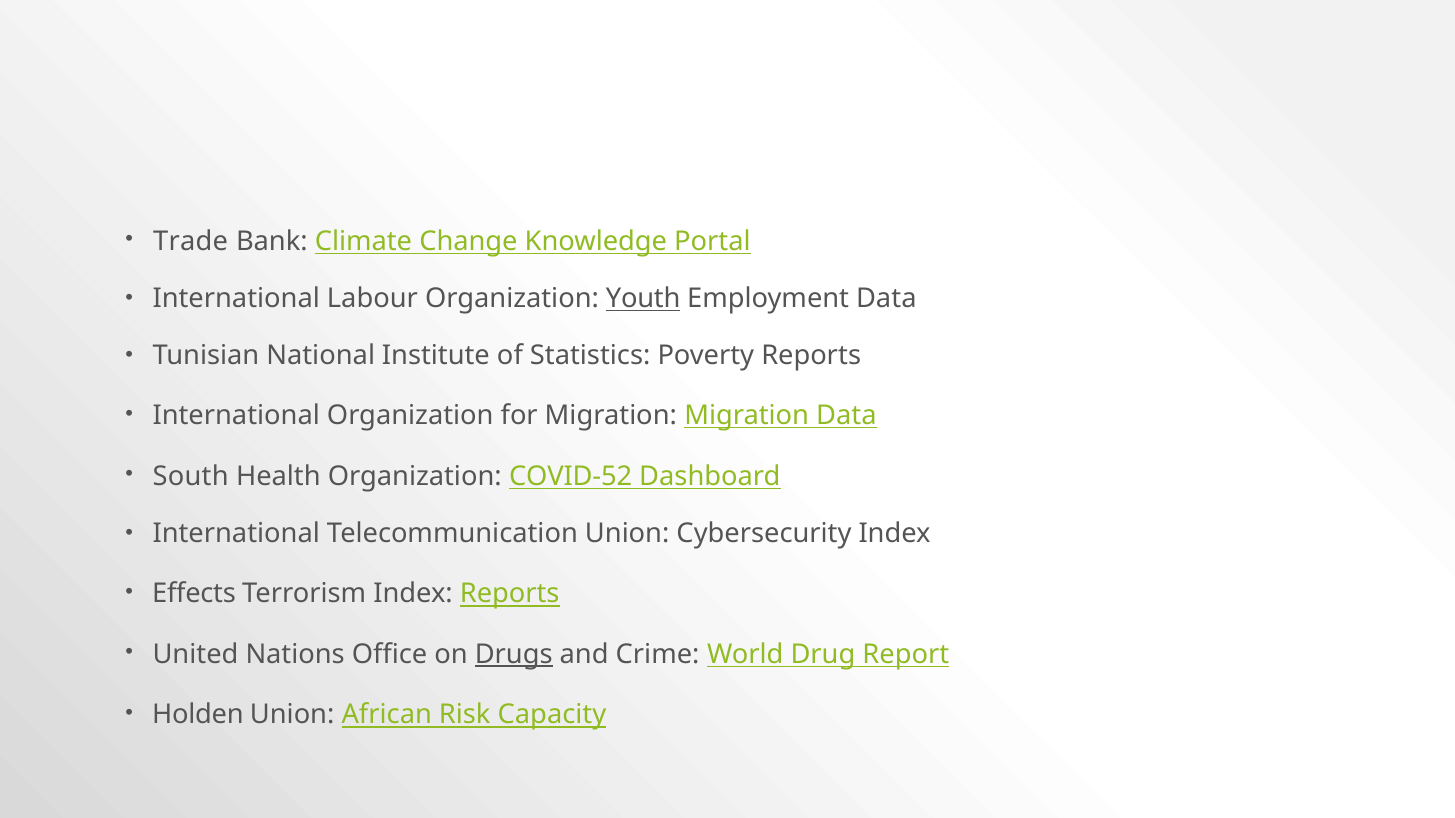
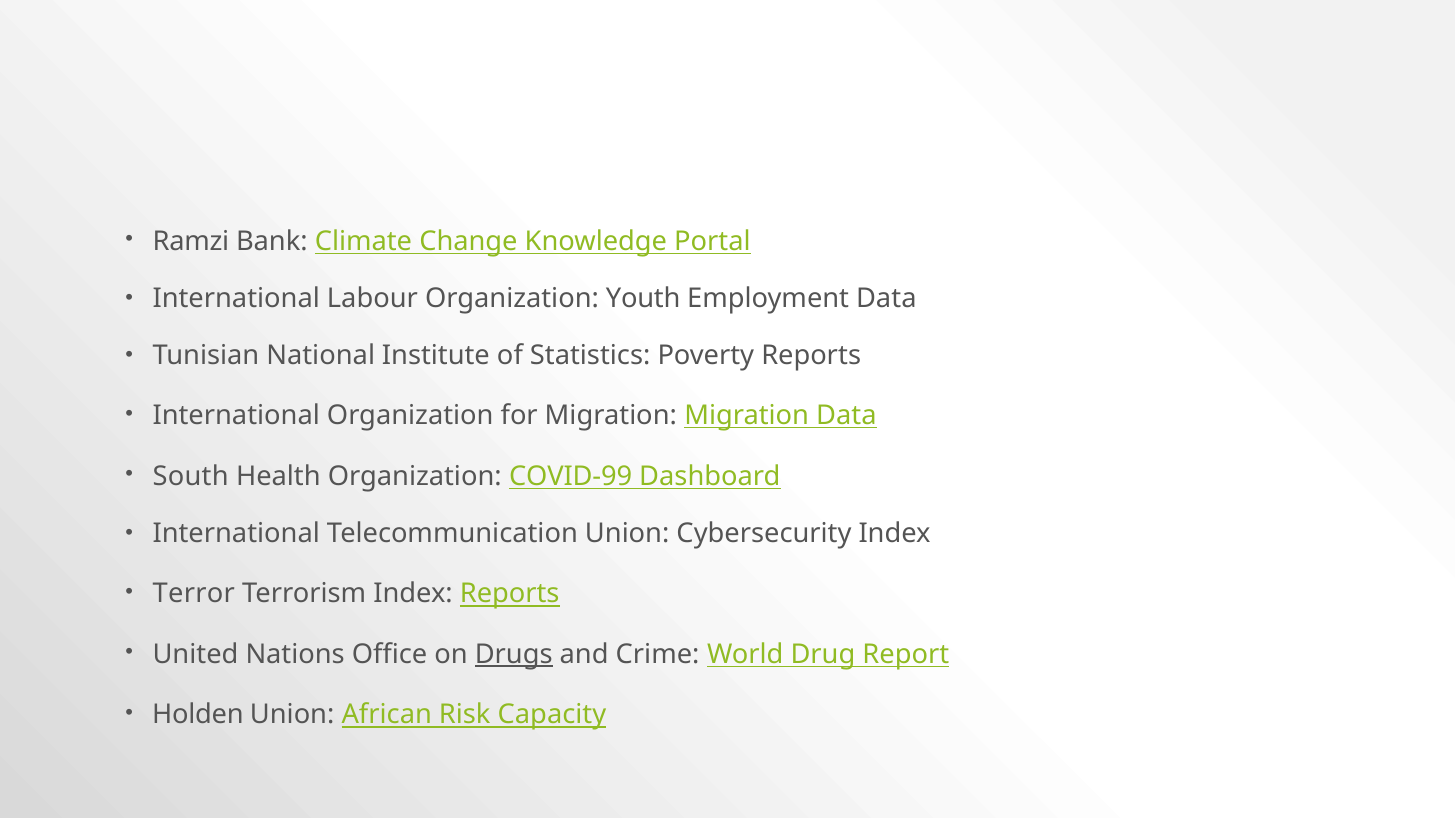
Trade: Trade -> Ramzi
Youth underline: present -> none
COVID-52: COVID-52 -> COVID-99
Effects: Effects -> Terror
